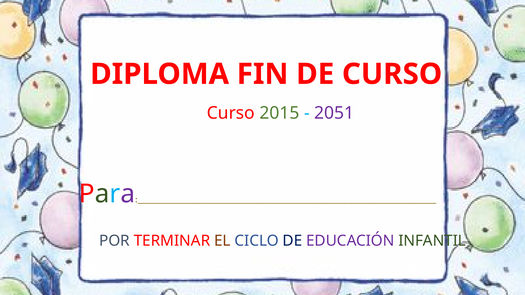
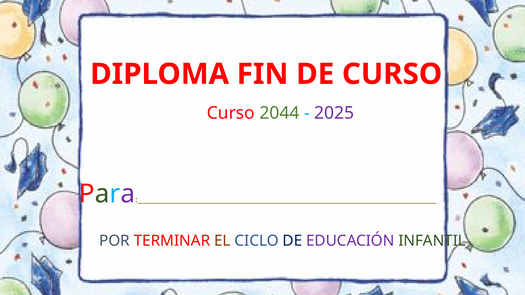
2015: 2015 -> 2044
2051: 2051 -> 2025
